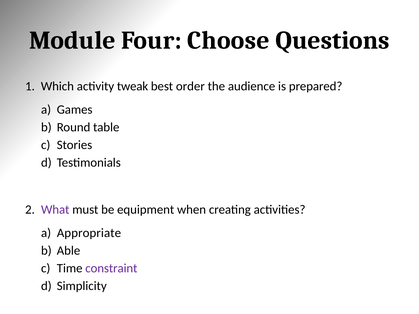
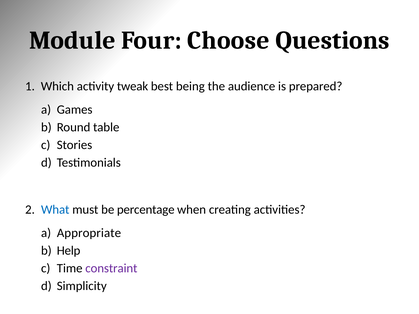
order: order -> being
What colour: purple -> blue
equipment: equipment -> percentage
Able: Able -> Help
